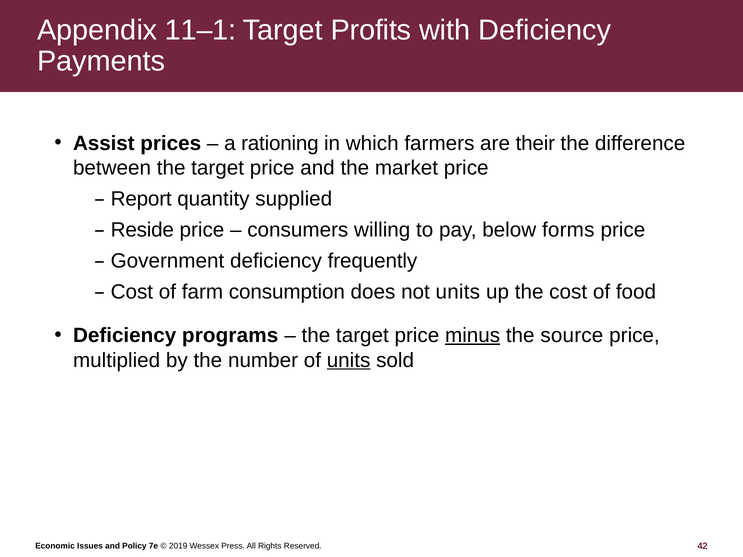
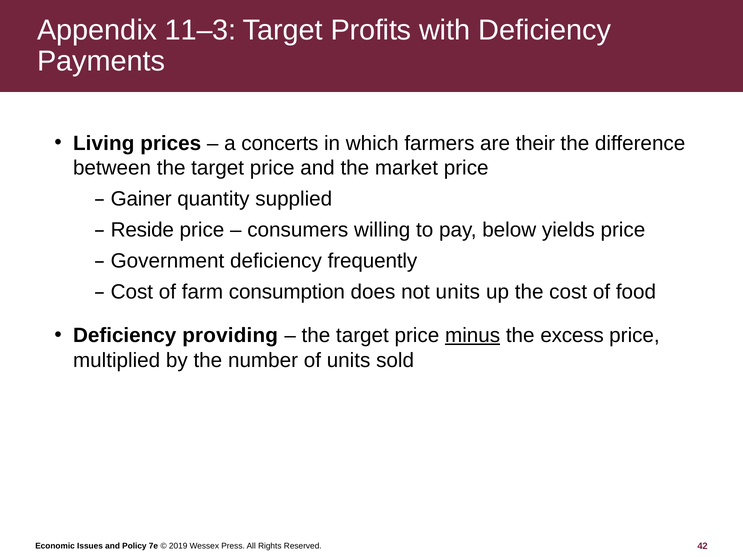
11–1: 11–1 -> 11–3
Assist: Assist -> Living
rationing: rationing -> concerts
Report: Report -> Gainer
forms: forms -> yields
programs: programs -> providing
source: source -> excess
units at (349, 360) underline: present -> none
